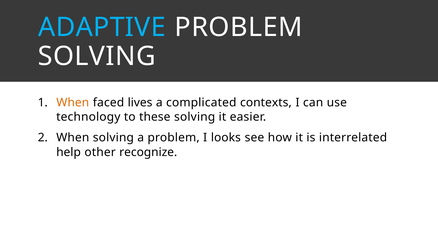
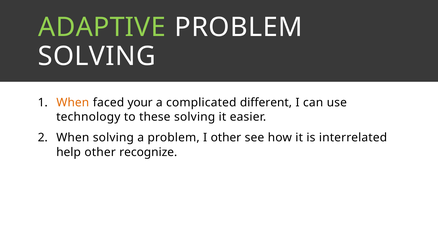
ADAPTIVE colour: light blue -> light green
lives: lives -> your
contexts: contexts -> different
I looks: looks -> other
